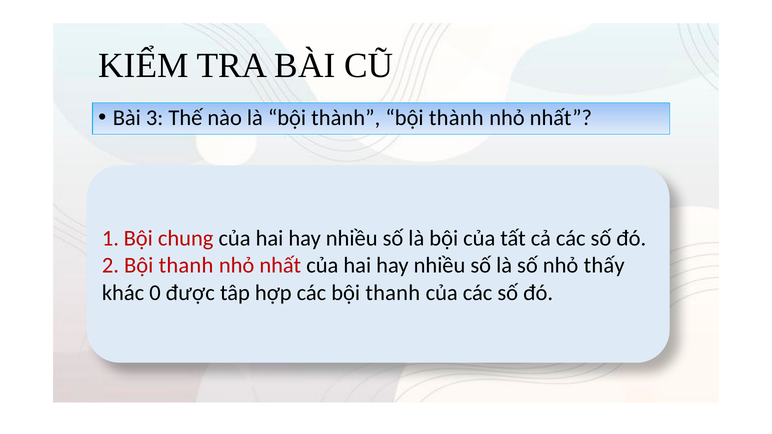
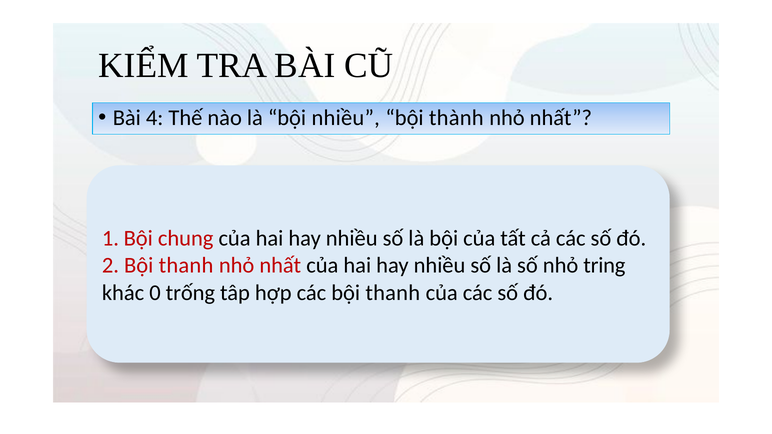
3: 3 -> 4
là bội thành: thành -> nhiều
thấy: thấy -> tring
được: được -> trống
